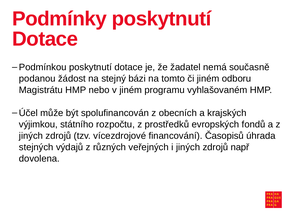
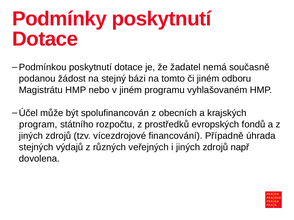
výjimkou: výjimkou -> program
Časopisů: Časopisů -> Případně
